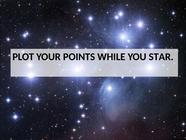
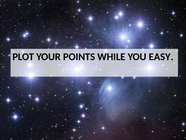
STAR: STAR -> EASY
